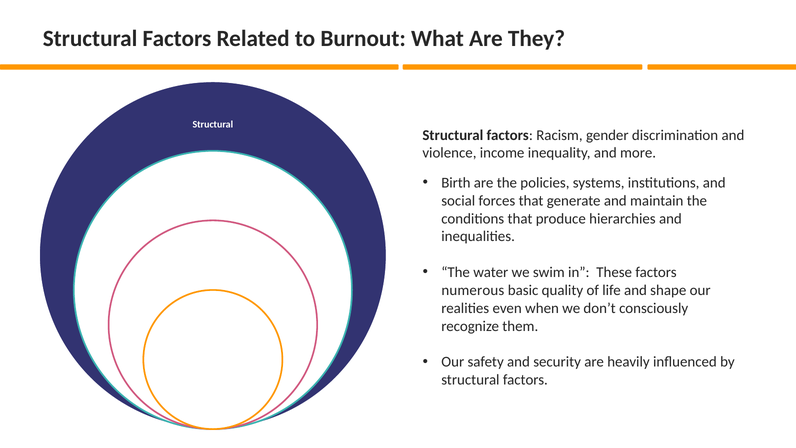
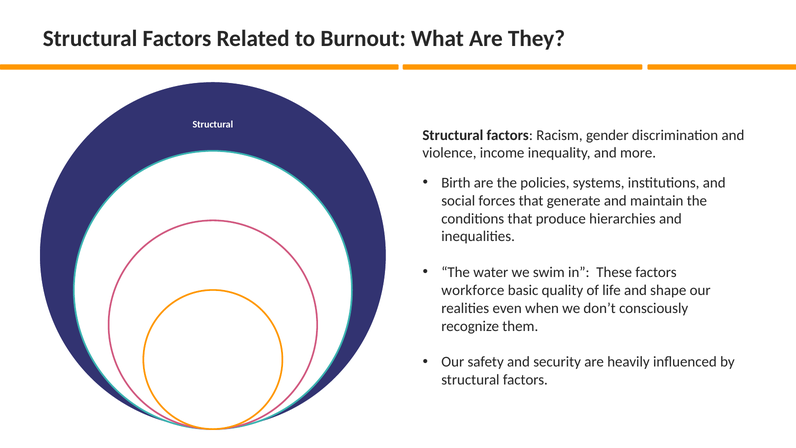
numerous: numerous -> workforce
